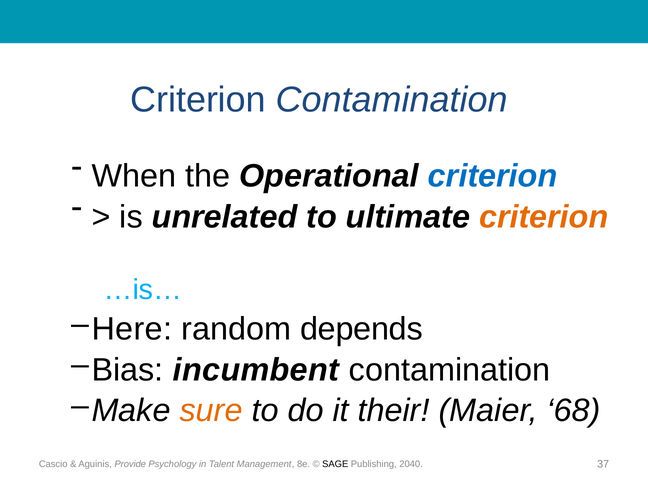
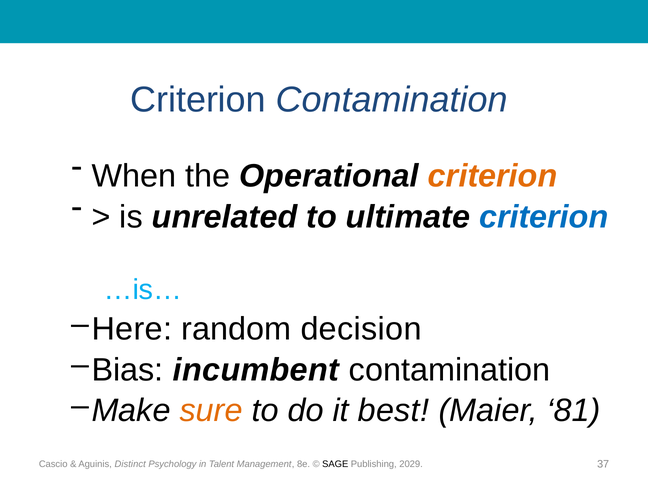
criterion at (493, 176) colour: blue -> orange
criterion at (544, 217) colour: orange -> blue
depends: depends -> decision
their: their -> best
68: 68 -> 81
Provide: Provide -> Distinct
2040: 2040 -> 2029
